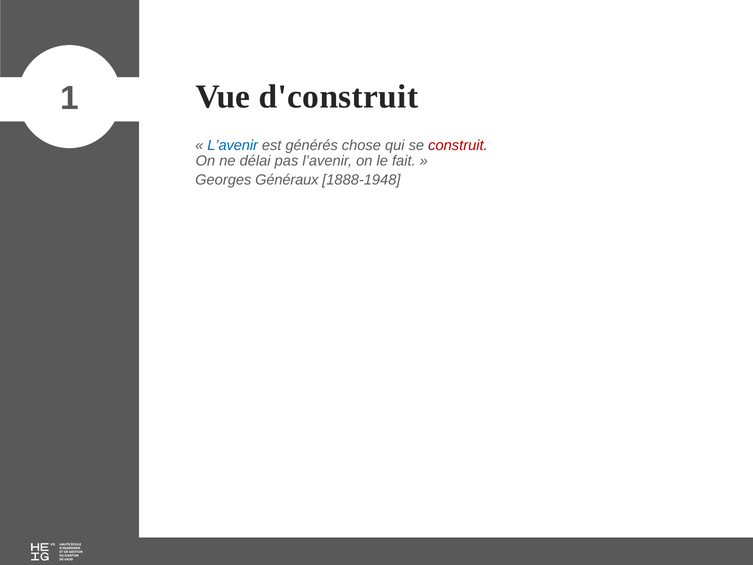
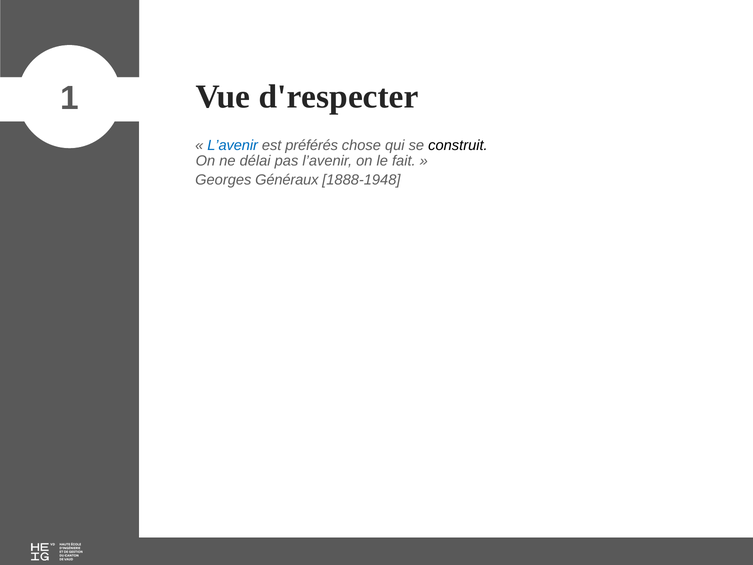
d'construit: d'construit -> d'respecter
générés: générés -> préférés
construit colour: red -> black
